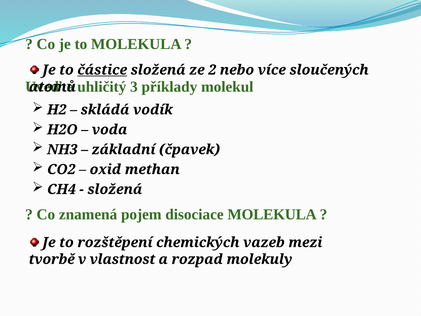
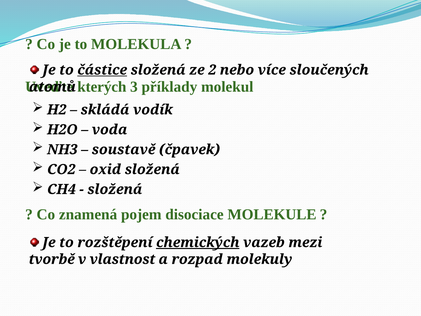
uhličitý: uhličitý -> kterých
základní: základní -> soustavě
oxid methan: methan -> složená
disociace MOLEKULA: MOLEKULA -> MOLEKULE
chemických underline: none -> present
